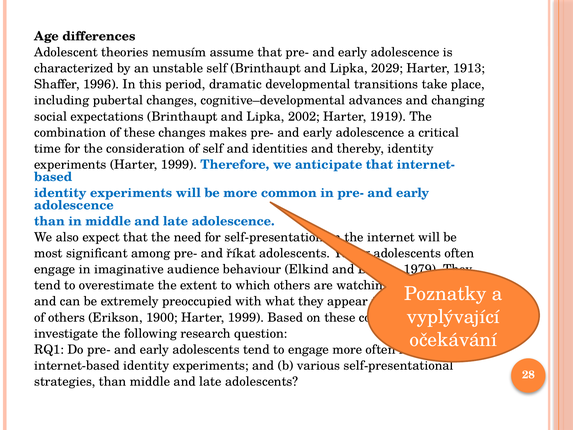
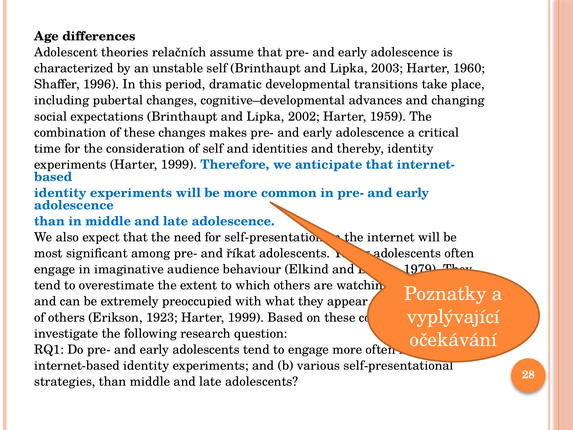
nemusím: nemusím -> relačních
2029: 2029 -> 2003
1913: 1913 -> 1960
1919: 1919 -> 1959
1900: 1900 -> 1923
